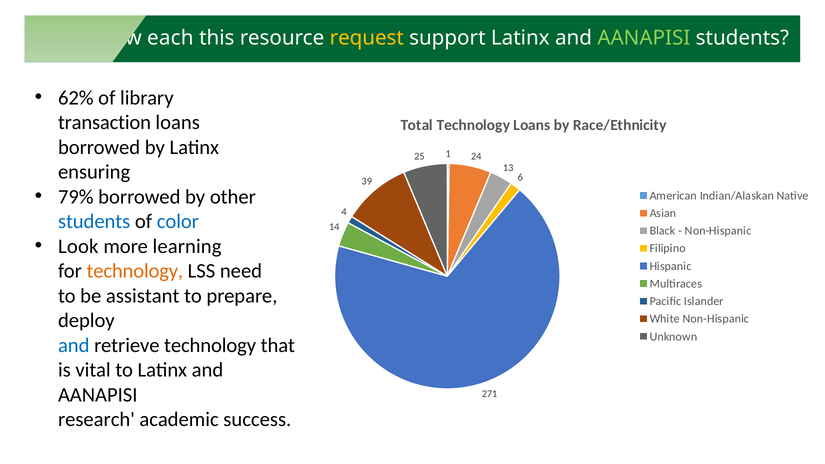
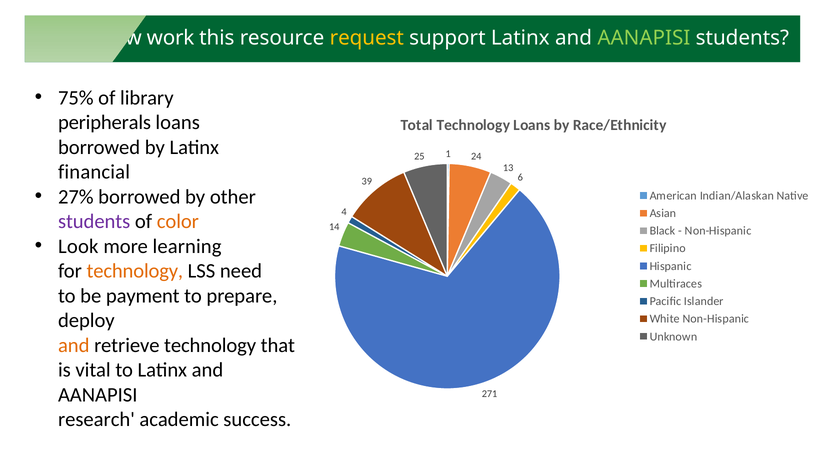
each: each -> work
62%: 62% -> 75%
transaction: transaction -> peripherals
ensuring: ensuring -> financial
79%: 79% -> 27%
students at (94, 222) colour: blue -> purple
color colour: blue -> orange
assistant: assistant -> payment
and at (74, 345) colour: blue -> orange
